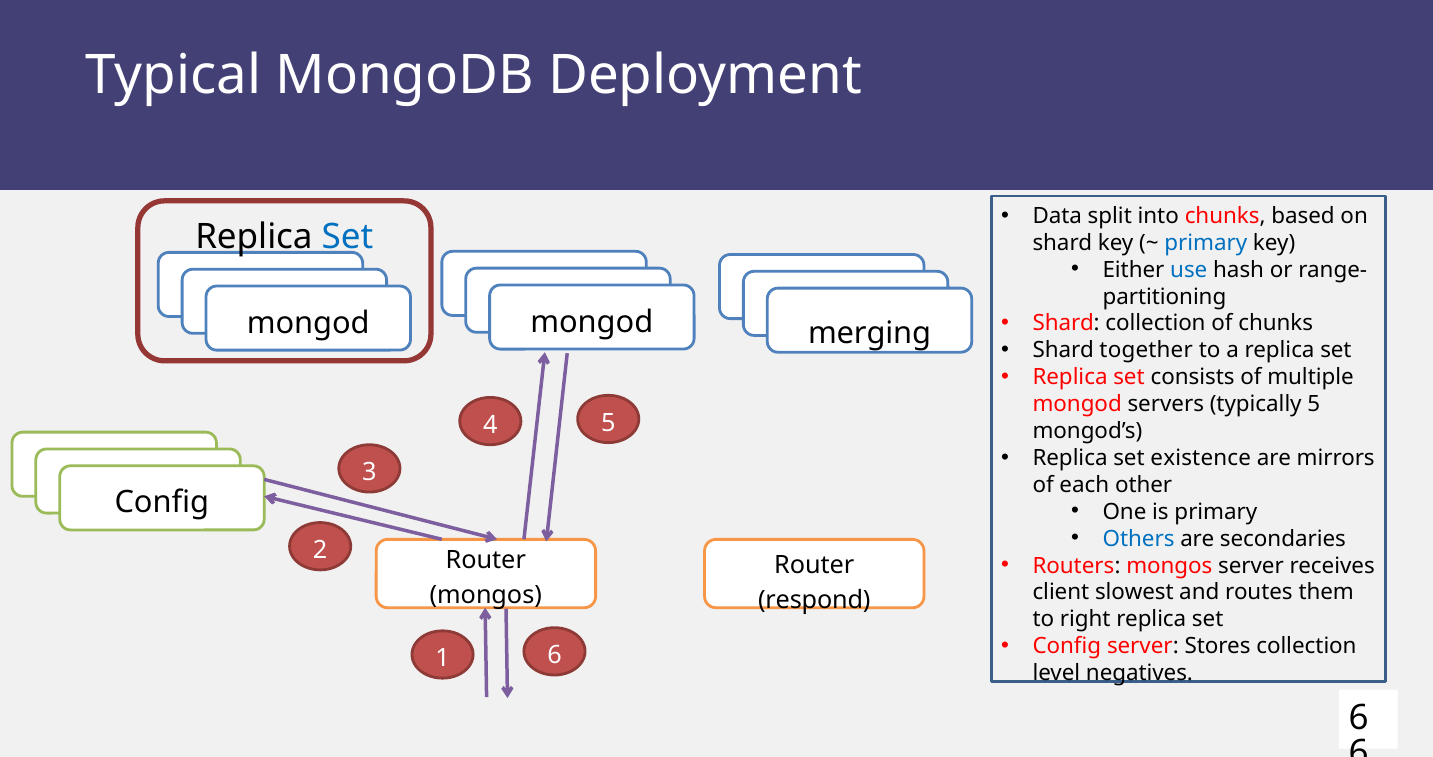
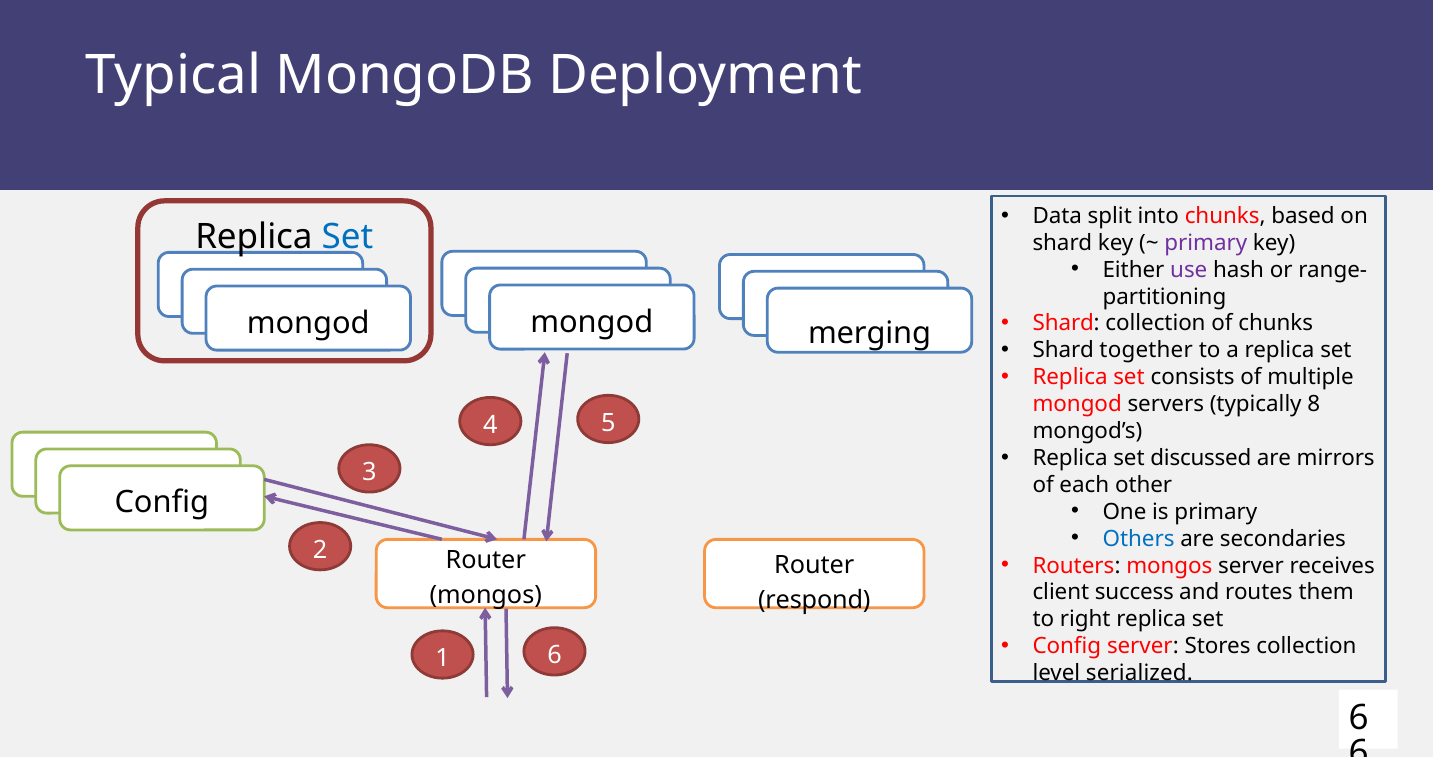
primary at (1206, 243) colour: blue -> purple
use colour: blue -> purple
typically 5: 5 -> 8
existence: existence -> discussed
slowest: slowest -> success
negatives: negatives -> serialized
